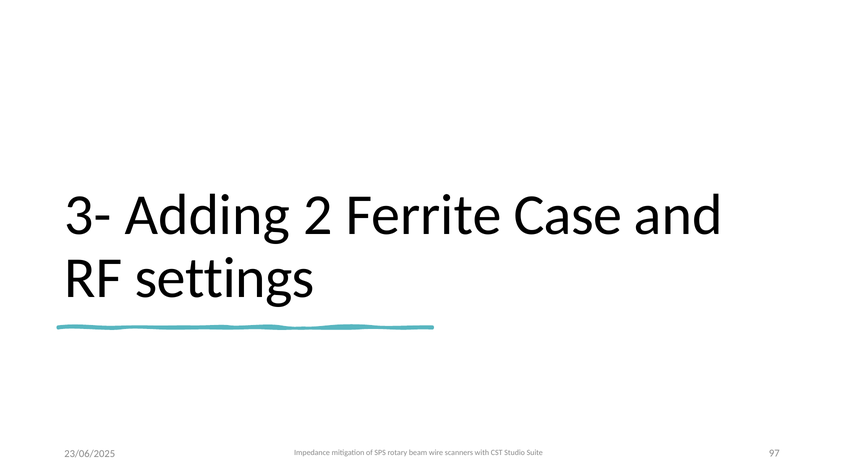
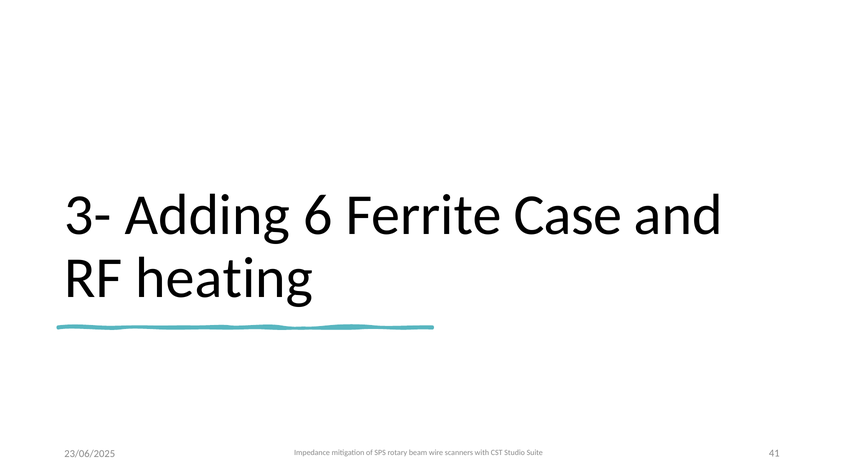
2: 2 -> 6
settings: settings -> heating
97: 97 -> 41
